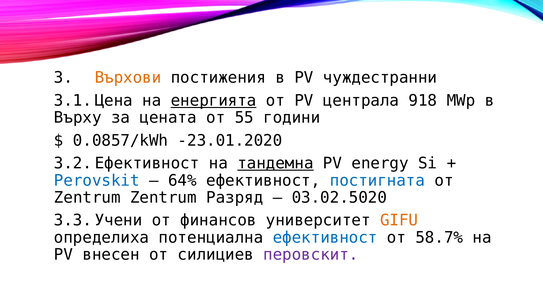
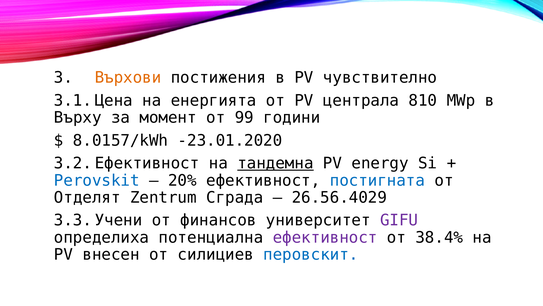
чуждестранни: чуждестранни -> чувствително
енергията underline: present -> none
918: 918 -> 810
цената: цената -> момент
55: 55 -> 99
0.0857/kWh: 0.0857/kWh -> 8.0157/kWh
64%: 64% -> 20%
Zentrum at (87, 197): Zentrum -> Отделят
Разряд: Разряд -> Сграда
03.02.5020: 03.02.5020 -> 26.56.4029
GIFU colour: orange -> purple
ефективност at (325, 237) colour: blue -> purple
58.7%: 58.7% -> 38.4%
перовскит colour: purple -> blue
